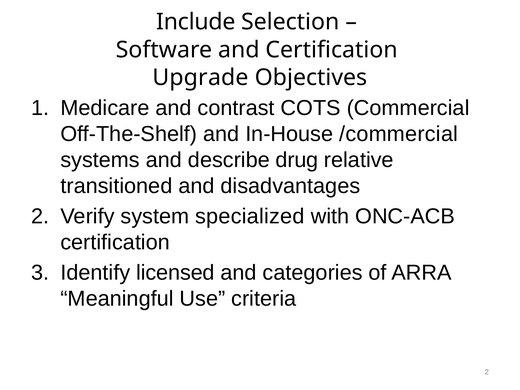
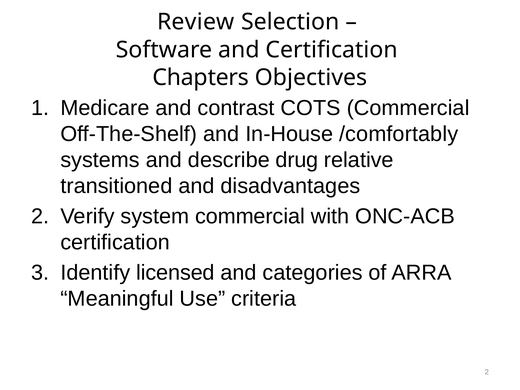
Include: Include -> Review
Upgrade: Upgrade -> Chapters
/commercial: /commercial -> /comfortably
system specialized: specialized -> commercial
